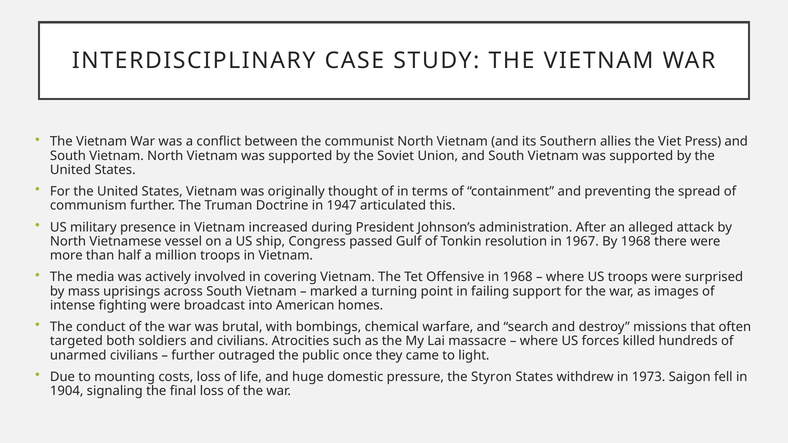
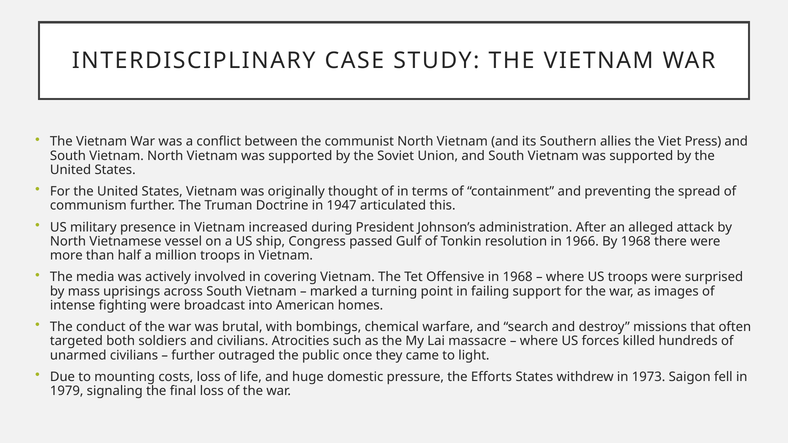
1967: 1967 -> 1966
Styron: Styron -> Efforts
1904: 1904 -> 1979
